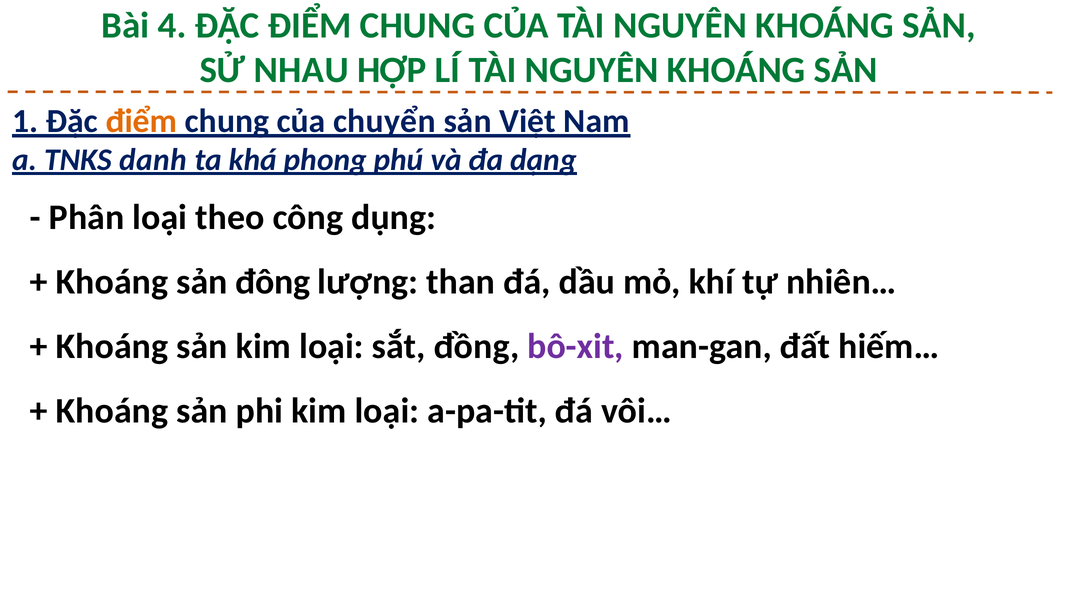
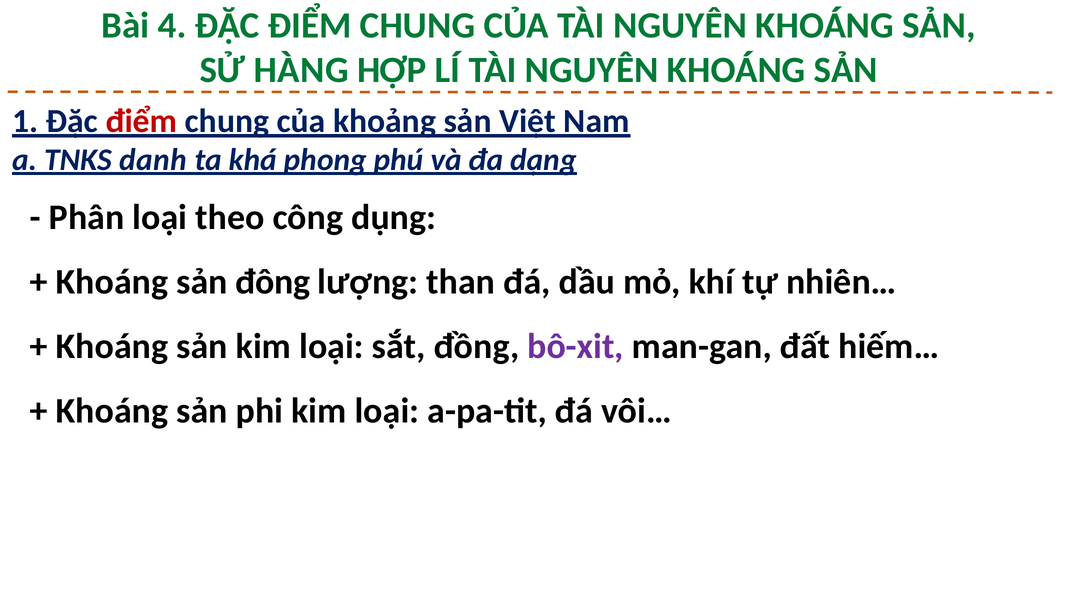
NHAU: NHAU -> HÀNG
điểm at (141, 121) colour: orange -> red
chuyển: chuyển -> khoảng
